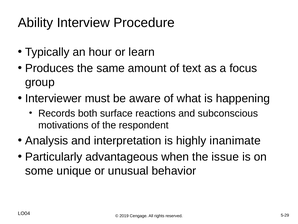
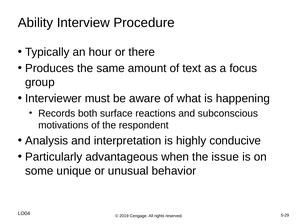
learn: learn -> there
inanimate: inanimate -> conducive
